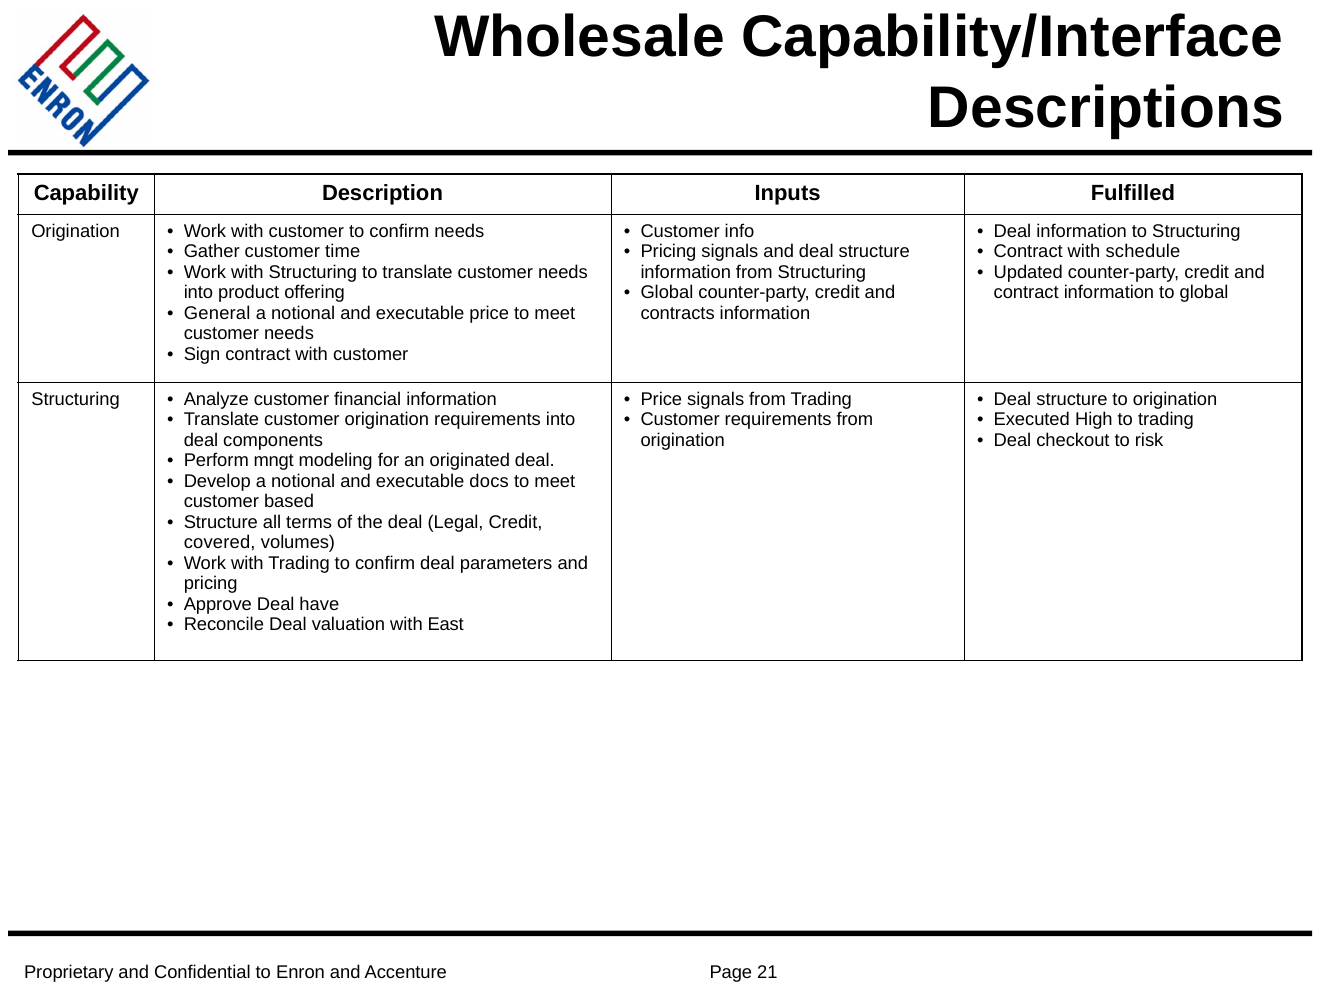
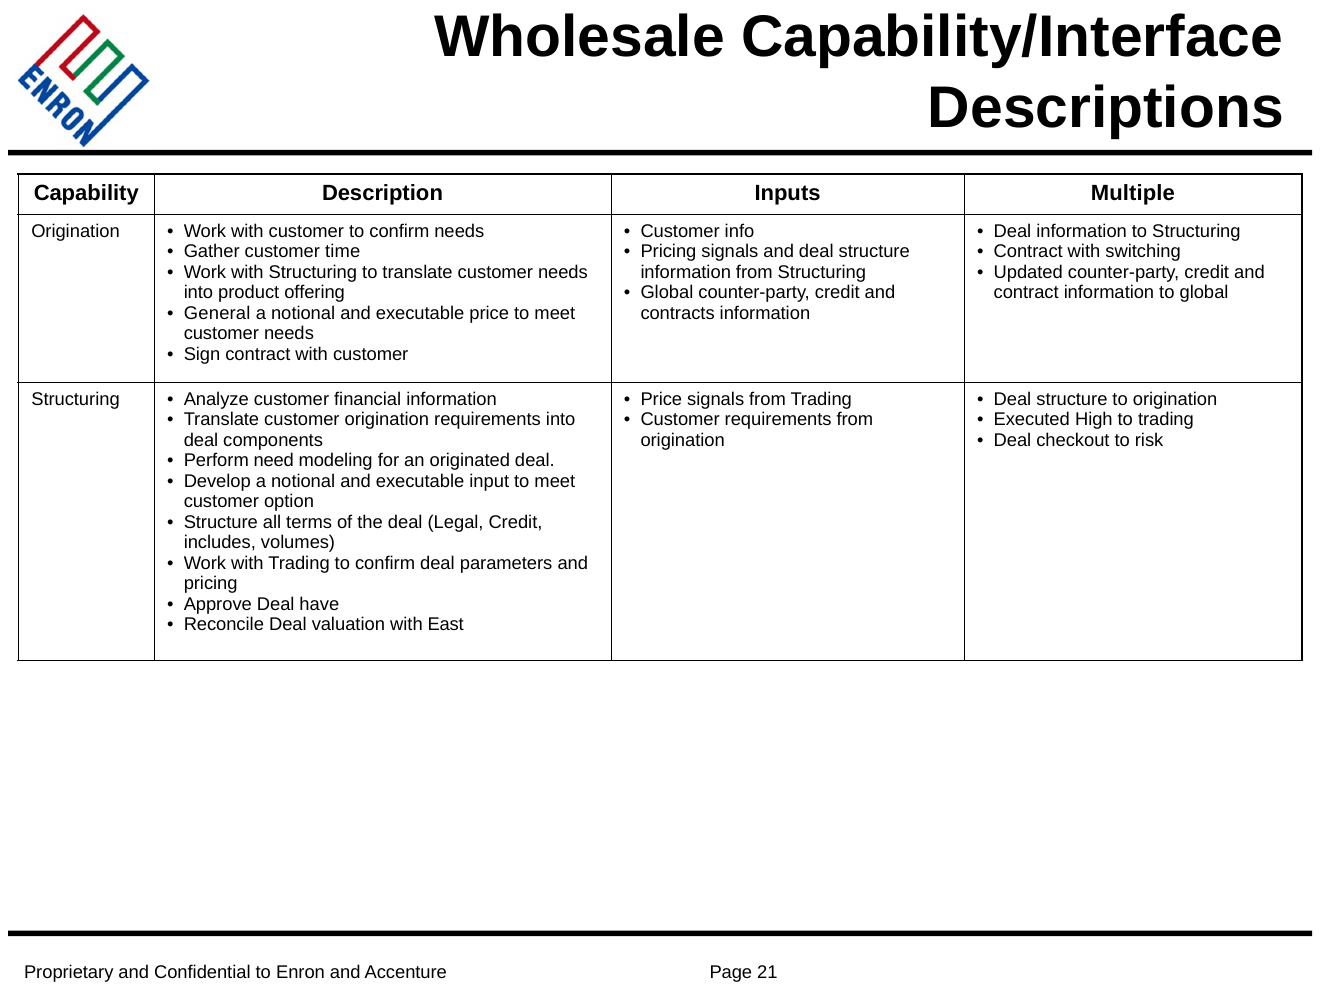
Fulfilled: Fulfilled -> Multiple
schedule: schedule -> switching
mngt: mngt -> need
docs: docs -> input
based: based -> option
covered: covered -> includes
